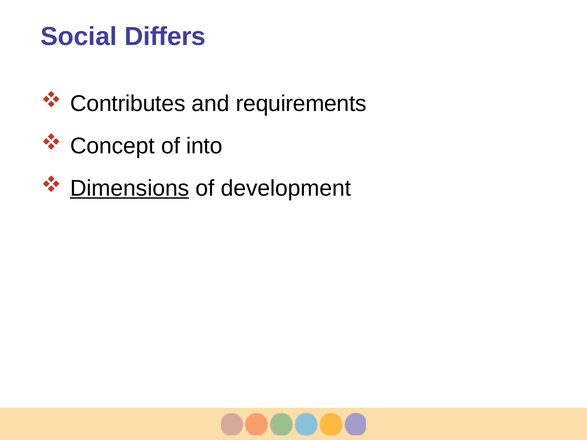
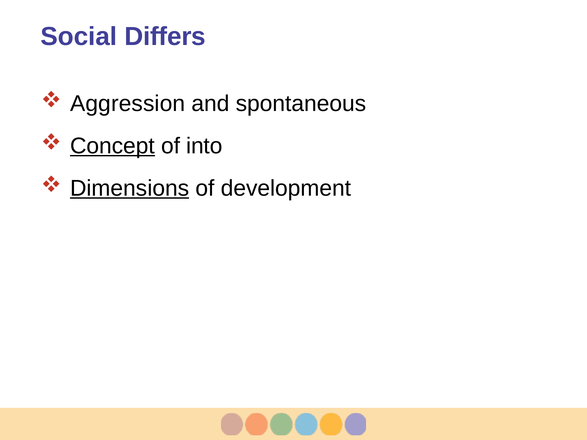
Contributes: Contributes -> Aggression
requirements: requirements -> spontaneous
Concept underline: none -> present
